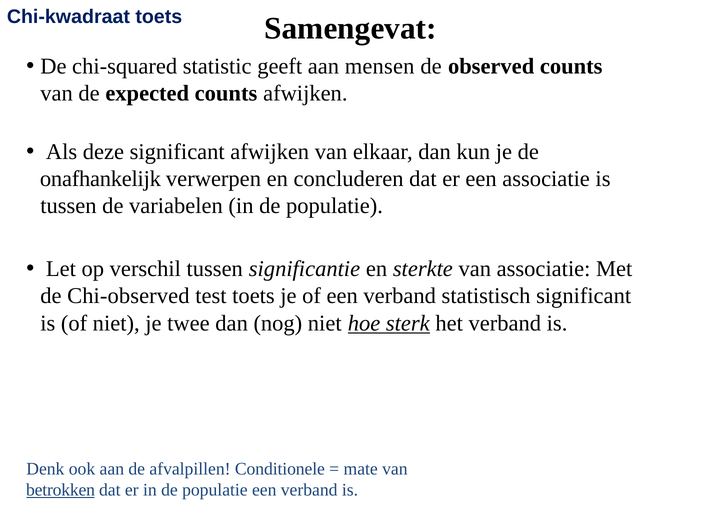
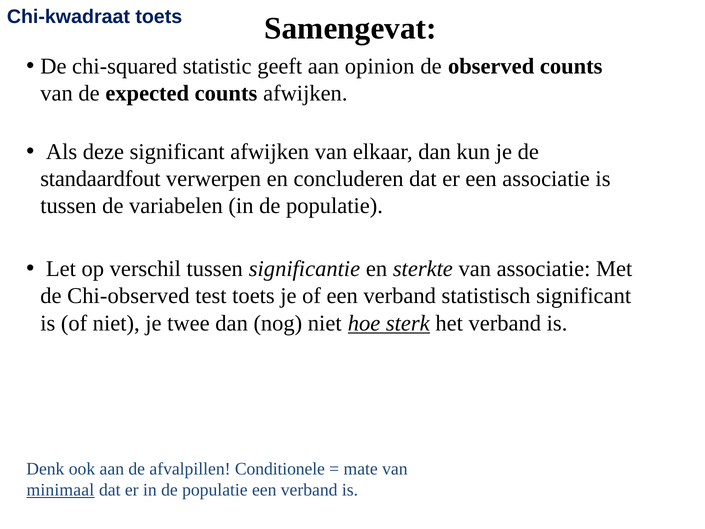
mensen: mensen -> opinion
onafhankelijk: onafhankelijk -> standaardfout
betrokken: betrokken -> minimaal
